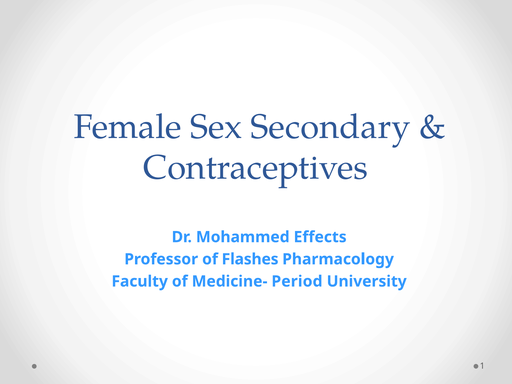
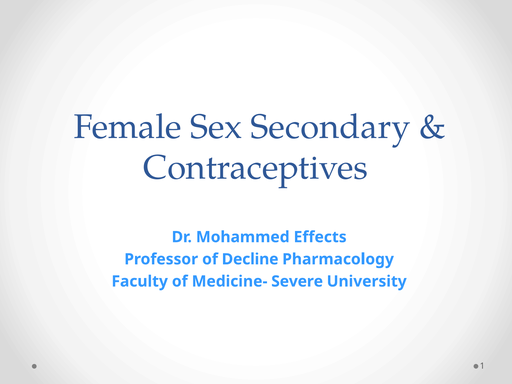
Flashes: Flashes -> Decline
Period: Period -> Severe
